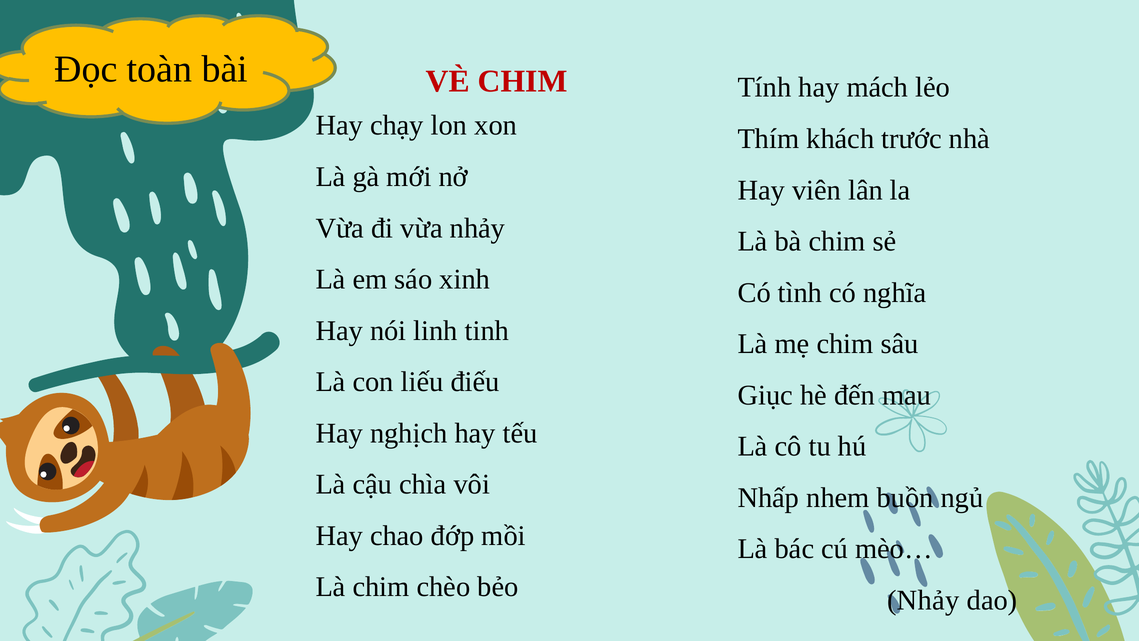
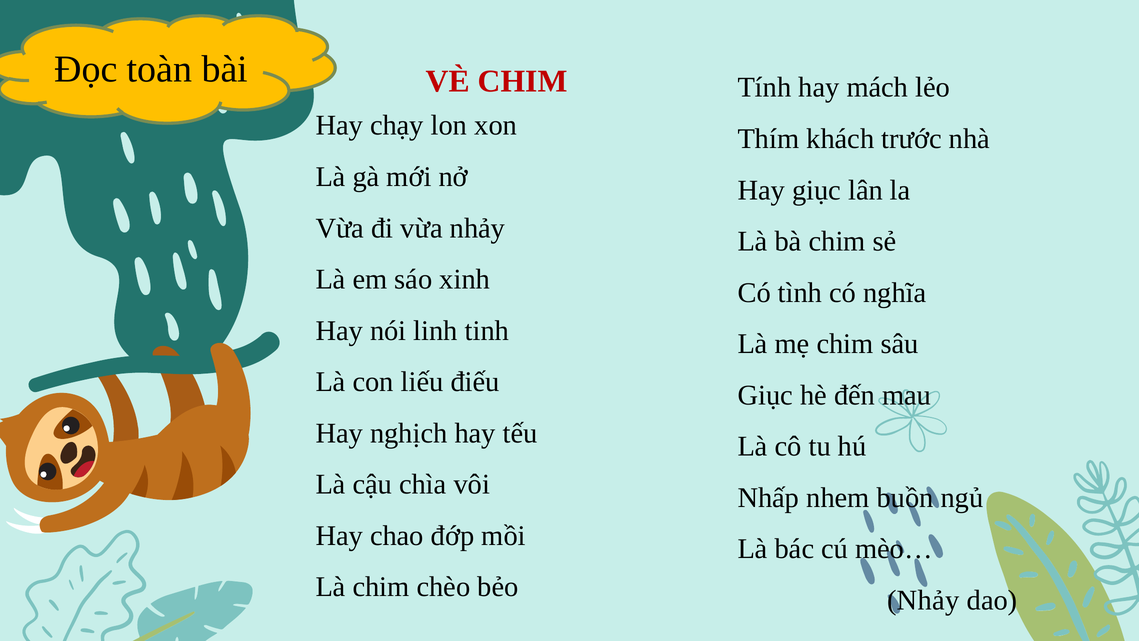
Hay viên: viên -> giục
